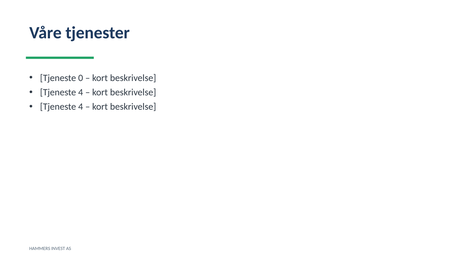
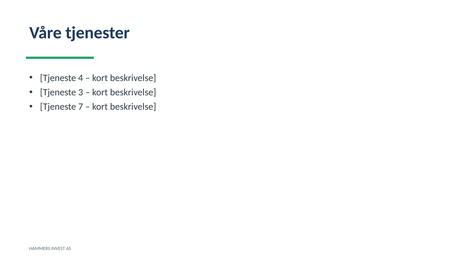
0: 0 -> 4
4 at (81, 92): 4 -> 3
4 at (81, 107): 4 -> 7
